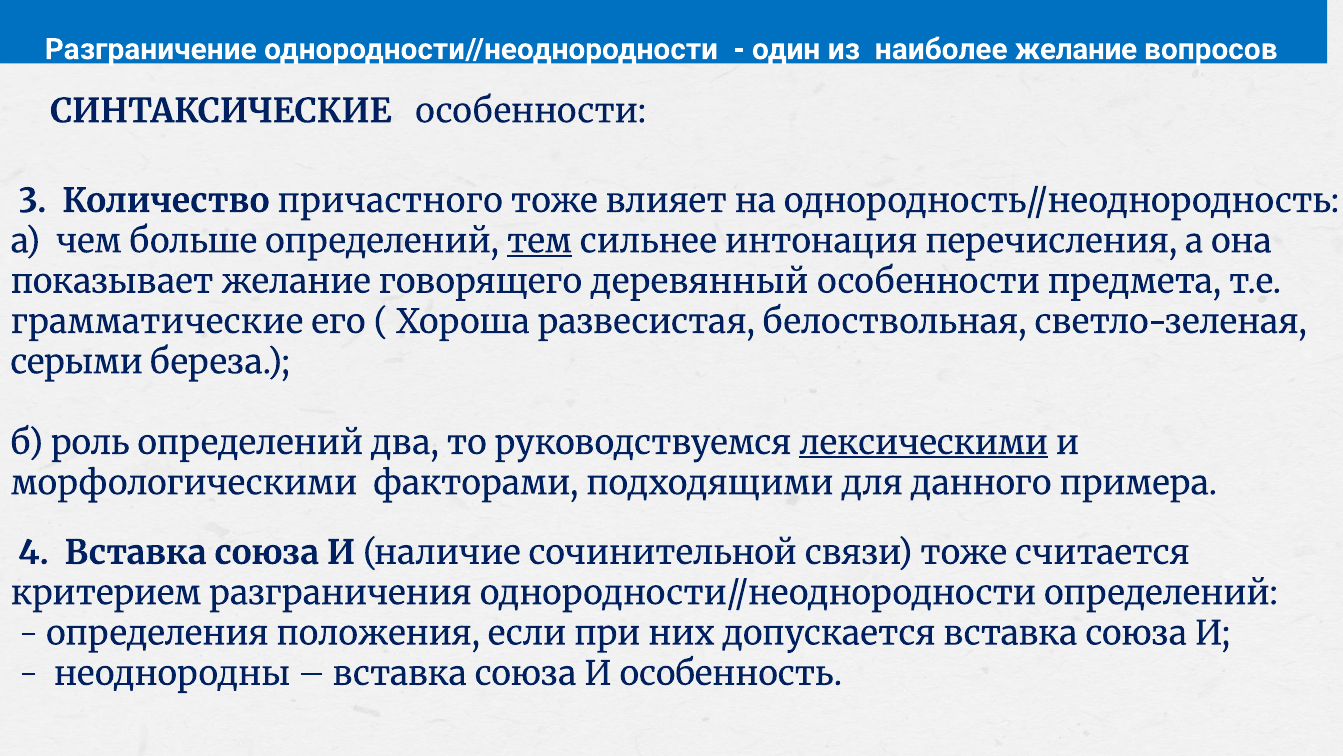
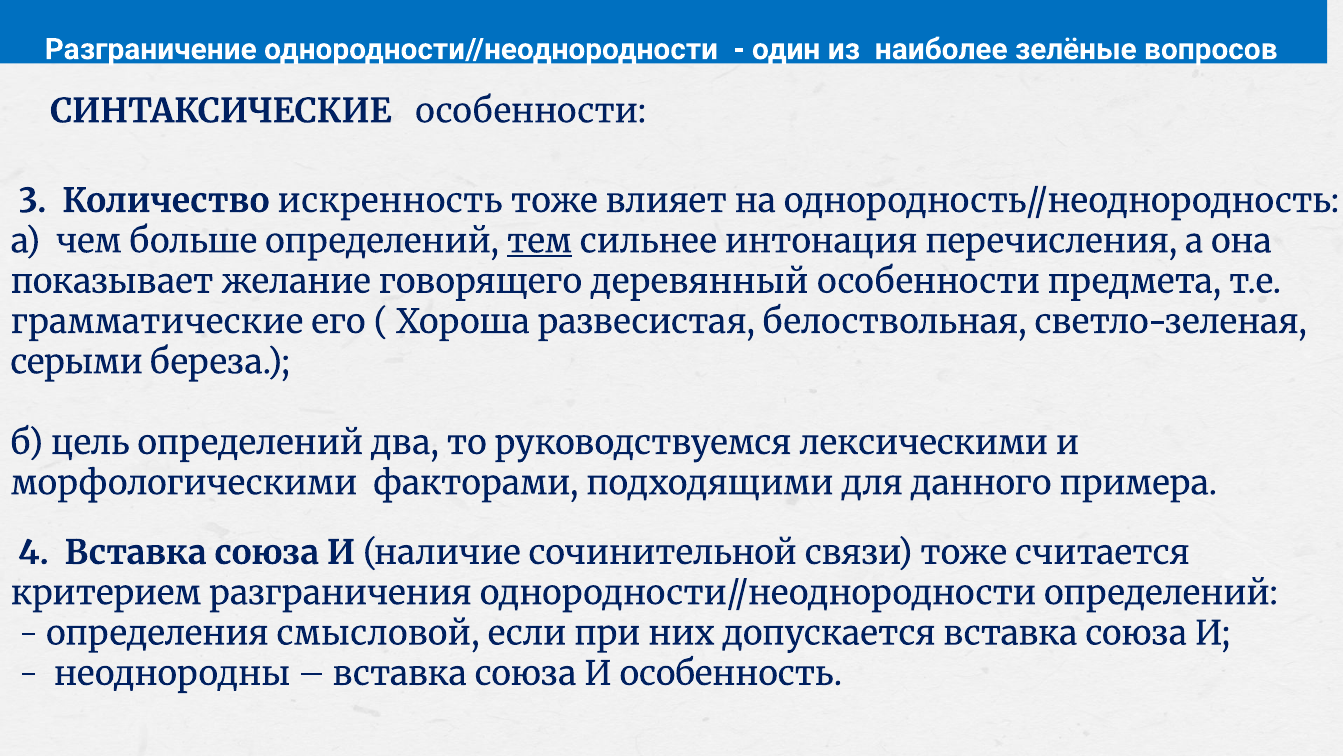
наиболее желание: желание -> зелёные
причастного: причастного -> искренность
роль: роль -> цель
лексическими underline: present -> none
положения: положения -> смысловой
